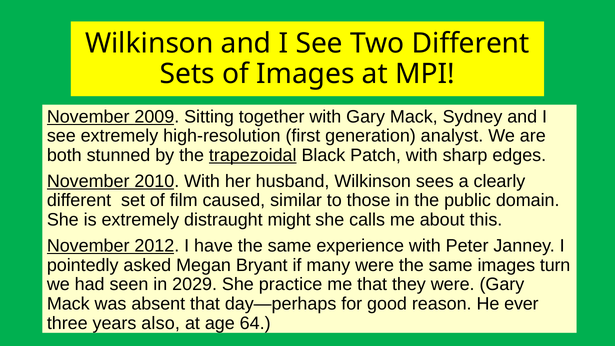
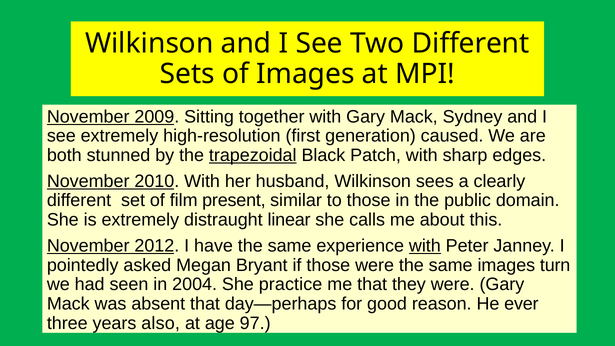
analyst: analyst -> caused
caused: caused -> present
might: might -> linear
with at (425, 246) underline: none -> present
if many: many -> those
2029: 2029 -> 2004
64: 64 -> 97
